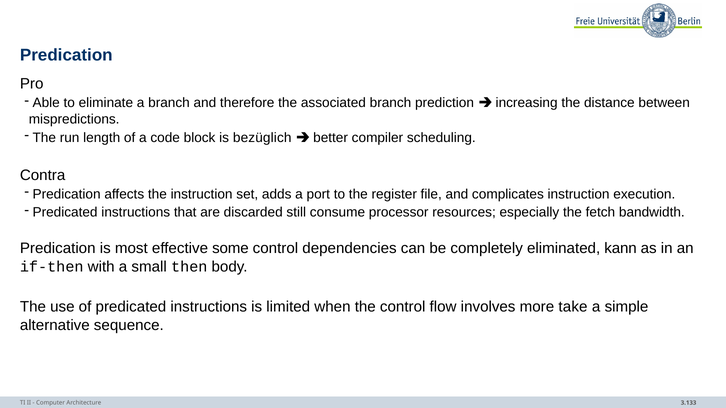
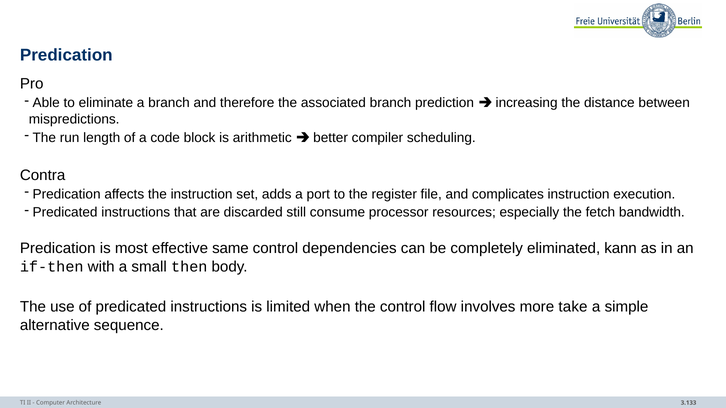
bezüglich: bezüglich -> arithmetic
some: some -> same
